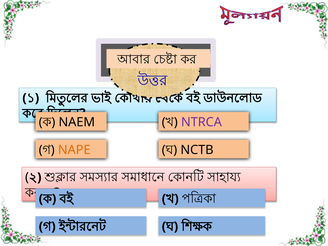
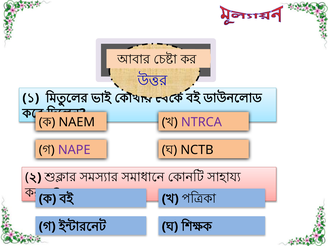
NAPE colour: orange -> purple
